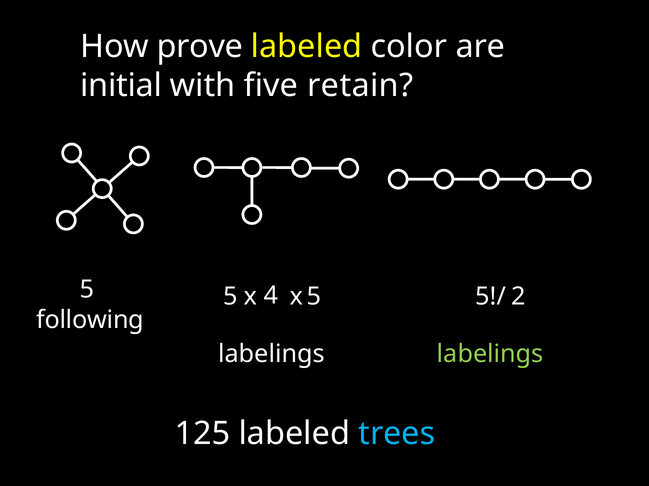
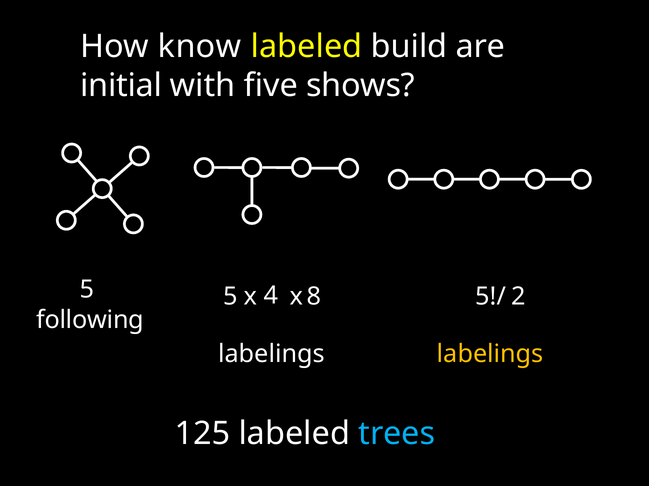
prove: prove -> know
color: color -> build
retain: retain -> shows
4 5: 5 -> 8
labelings at (490, 355) colour: light green -> yellow
